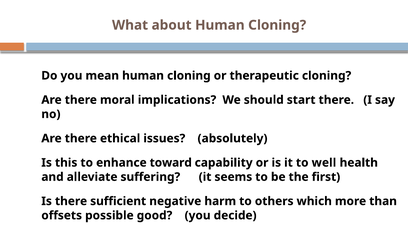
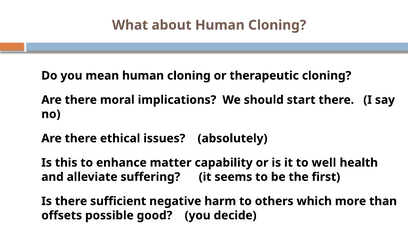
toward: toward -> matter
